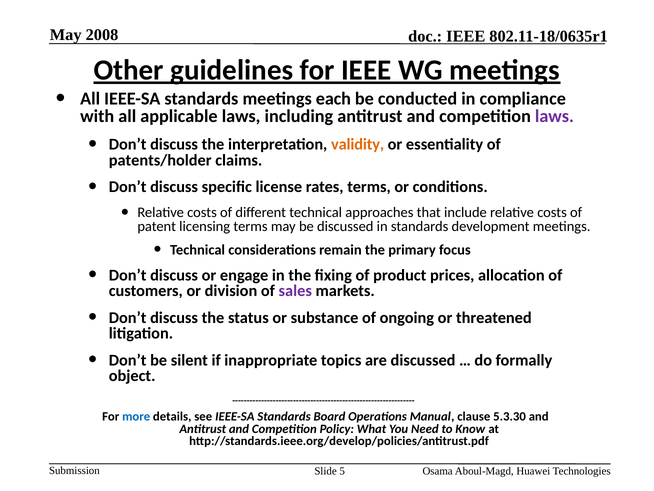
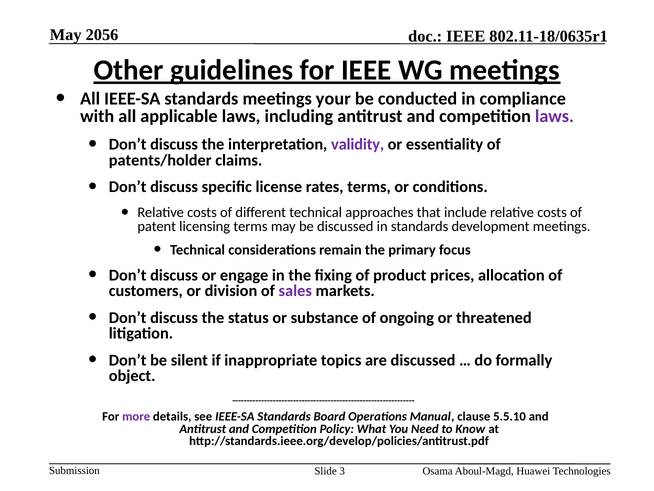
2008: 2008 -> 2056
each: each -> your
validity colour: orange -> purple
more colour: blue -> purple
5.3.30: 5.3.30 -> 5.5.10
5: 5 -> 3
